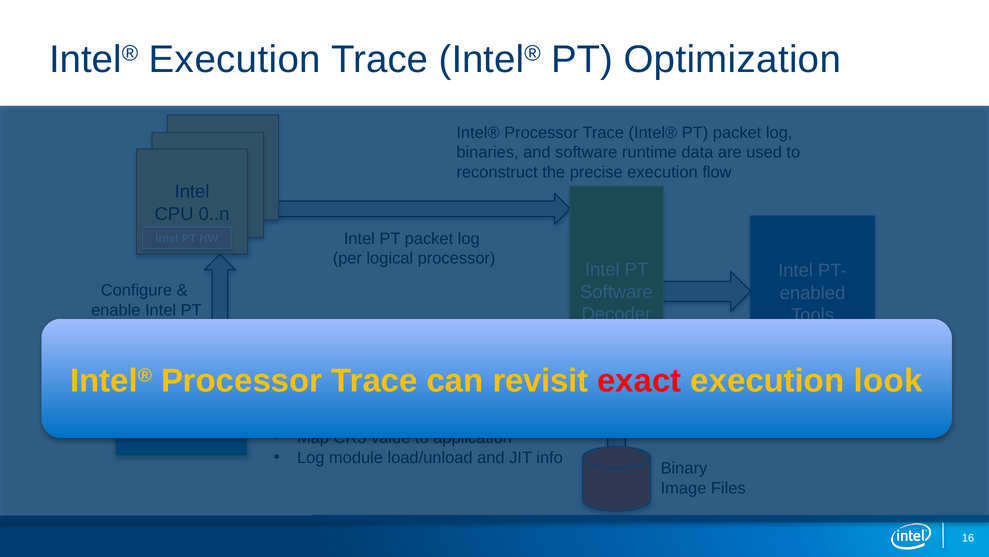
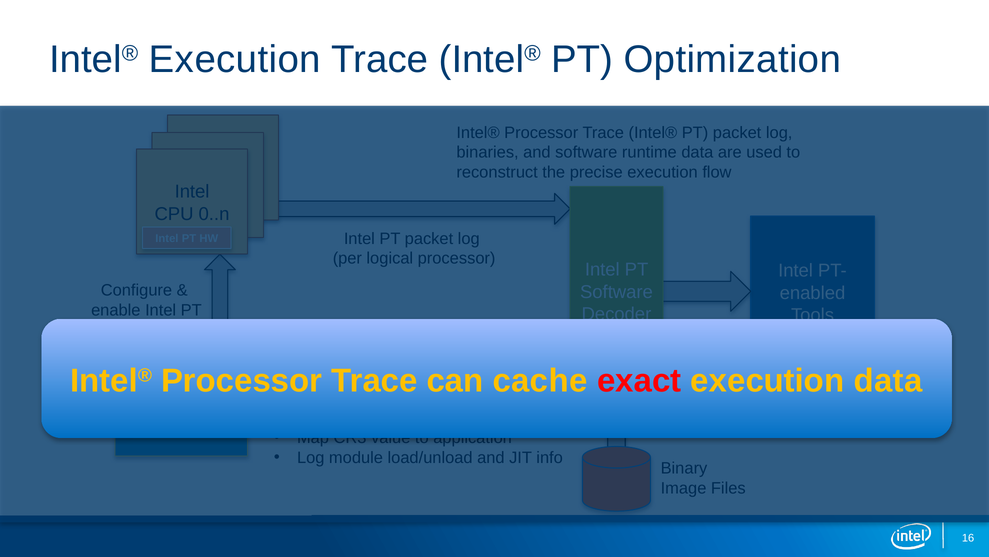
revisit: revisit -> cache
execution look: look -> data
